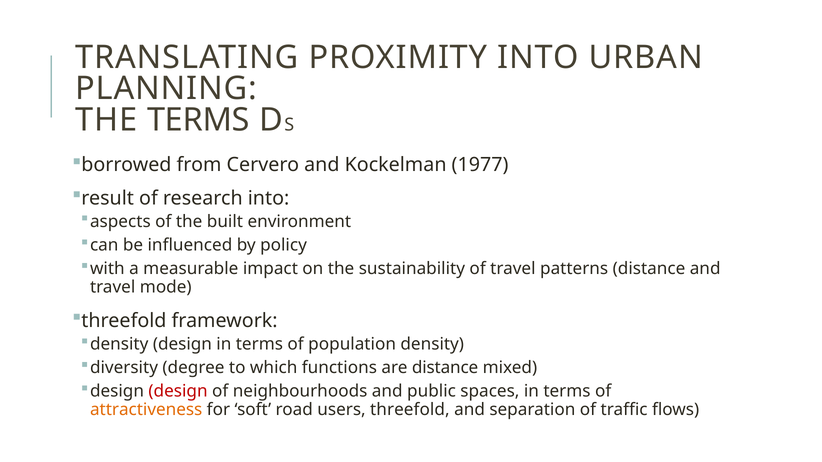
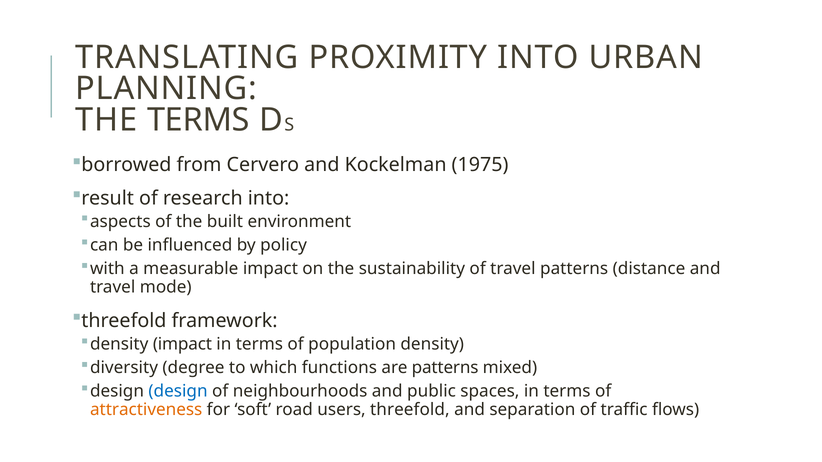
1977: 1977 -> 1975
density design: design -> impact
are distance: distance -> patterns
design at (178, 392) colour: red -> blue
